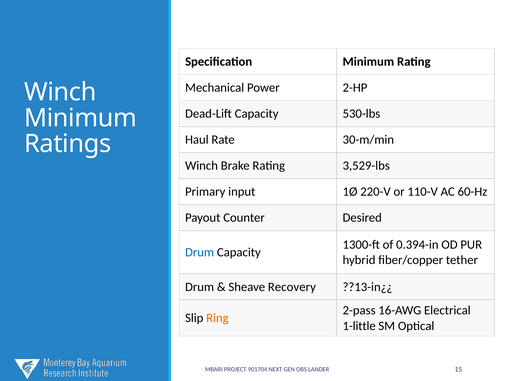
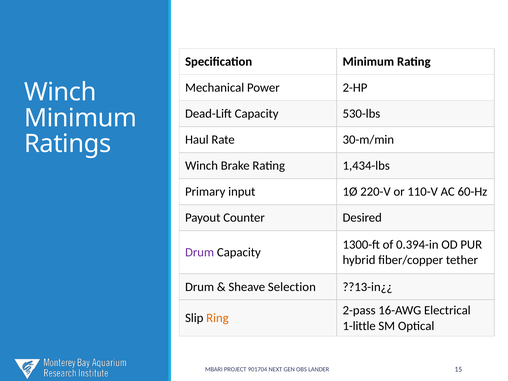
3,529-lbs: 3,529-lbs -> 1,434-lbs
Drum at (200, 252) colour: blue -> purple
Recovery: Recovery -> Selection
